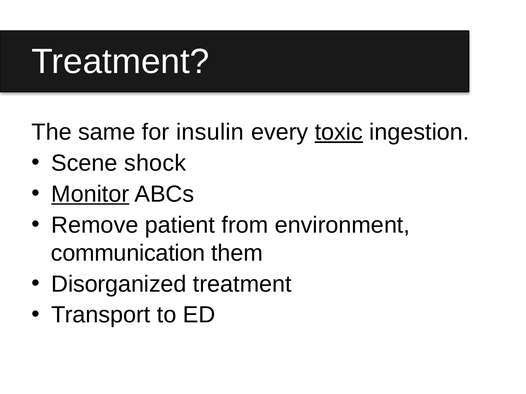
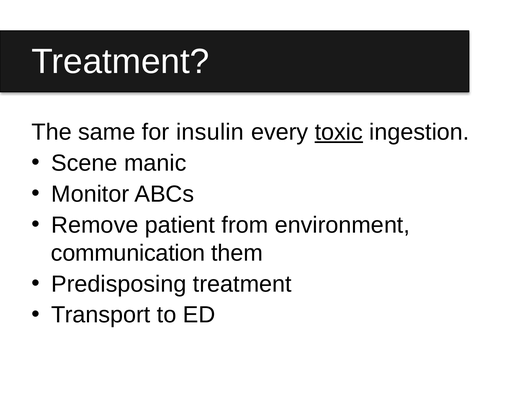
shock: shock -> manic
Monitor underline: present -> none
Disorganized: Disorganized -> Predisposing
